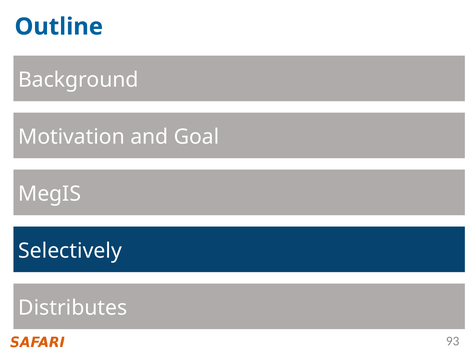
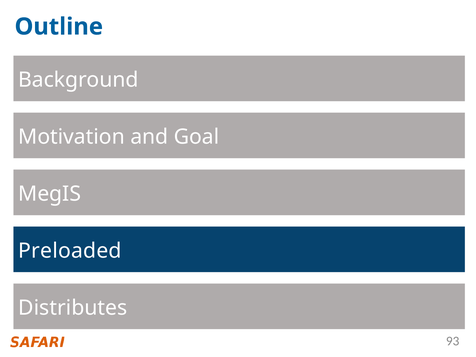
Selectively: Selectively -> Preloaded
